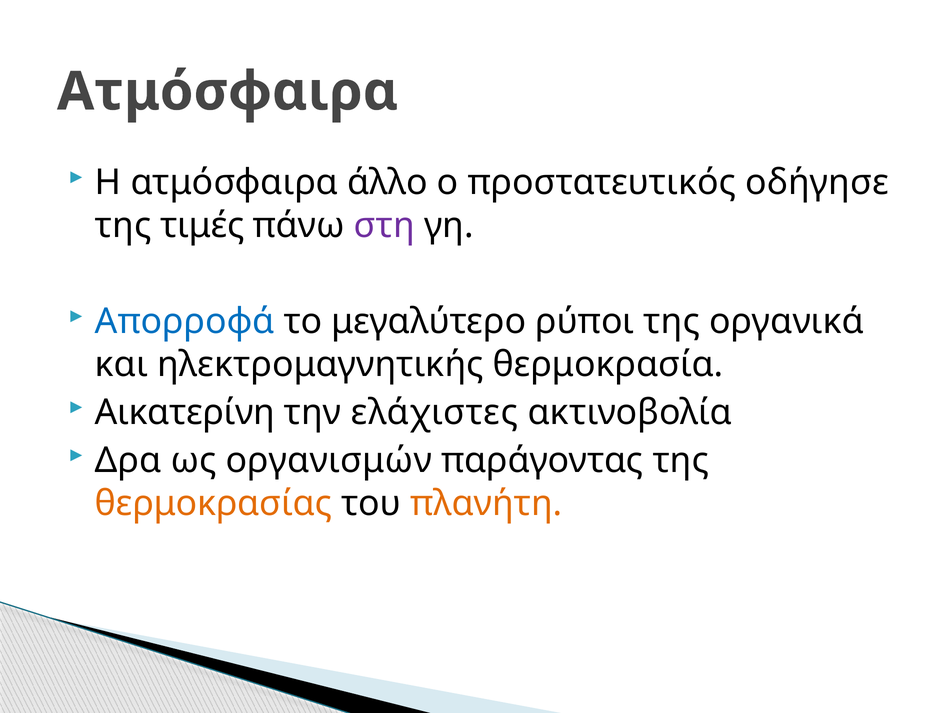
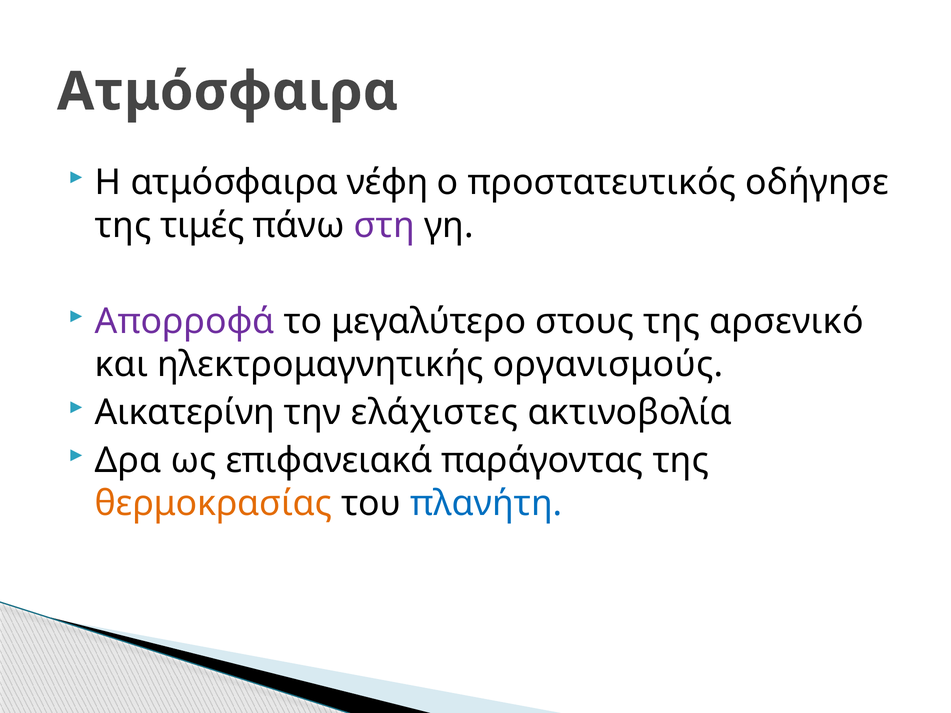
άλλο: άλλο -> νέφη
Απορροφά colour: blue -> purple
ρύποι: ρύποι -> στους
οργανικά: οργανικά -> αρσενικό
θερμοκρασία: θερμοκρασία -> οργανισμούς
οργανισμών: οργανισμών -> επιφανειακά
πλανήτη colour: orange -> blue
